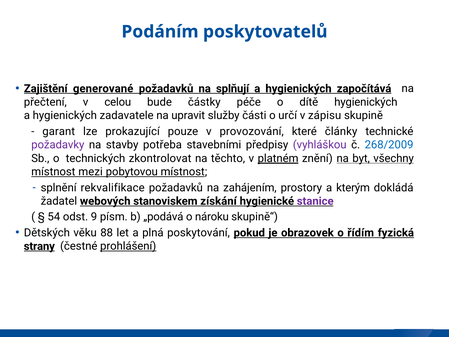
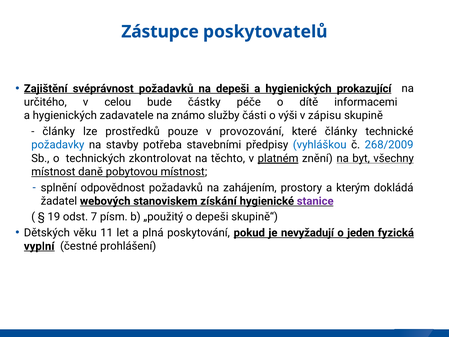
Podáním: Podáním -> Zástupce
generované: generované -> svéprávnost
na splňují: splňují -> depeši
započítává: započítává -> prokazující
přečtení: přečtení -> určitého
dítě hygienických: hygienických -> informacemi
upravit: upravit -> známo
určí: určí -> výši
garant at (59, 131): garant -> články
prokazující: prokazující -> prostředků
požadavky colour: purple -> blue
vyhláškou colour: purple -> blue
mezi: mezi -> daně
rekvalifikace: rekvalifikace -> odpovědnost
54: 54 -> 19
9: 9 -> 7
„podává: „podává -> „použitý
o nároku: nároku -> depeši
88: 88 -> 11
obrazovek: obrazovek -> nevyžadují
řídím: řídím -> jeden
strany: strany -> vyplní
prohlášení underline: present -> none
